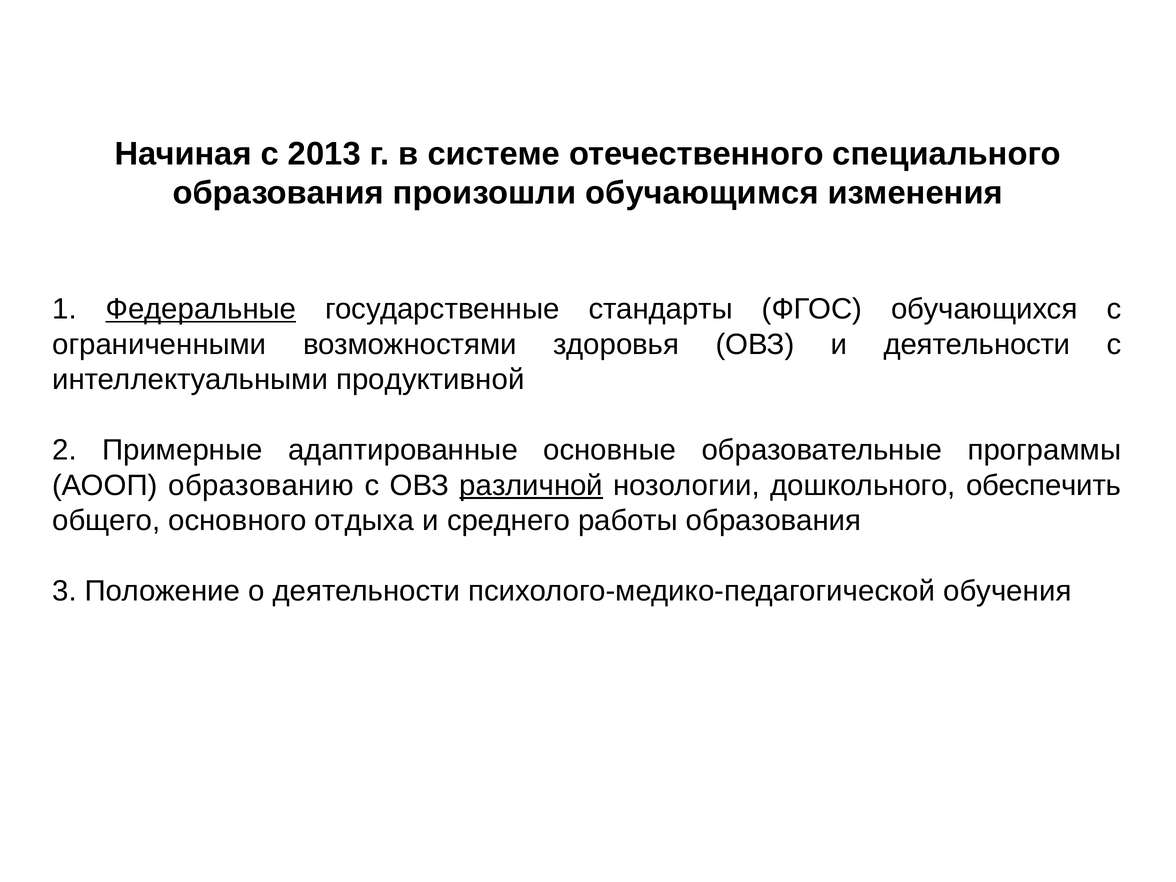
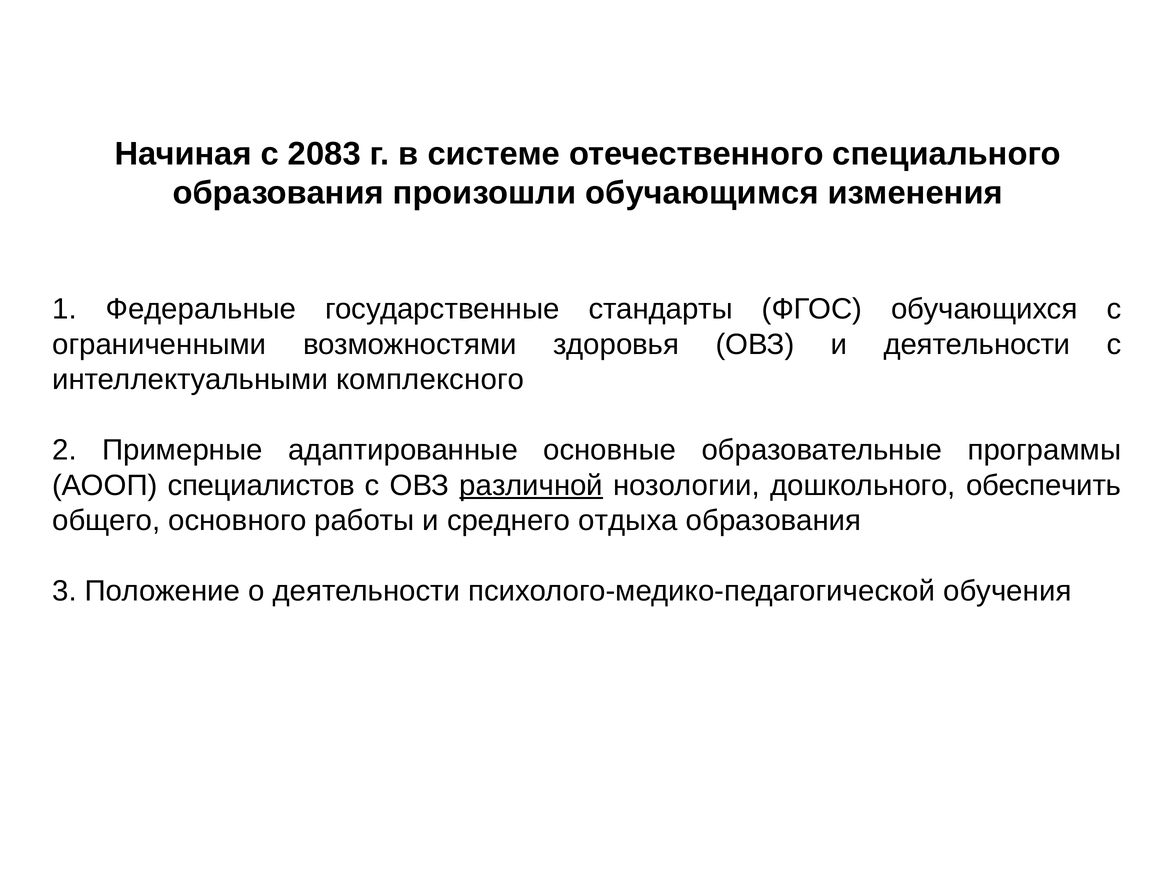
2013: 2013 -> 2083
Федеральные underline: present -> none
продуктивной: продуктивной -> комплексного
образованию: образованию -> специалистов
отдыха: отдыха -> работы
работы: работы -> отдыха
